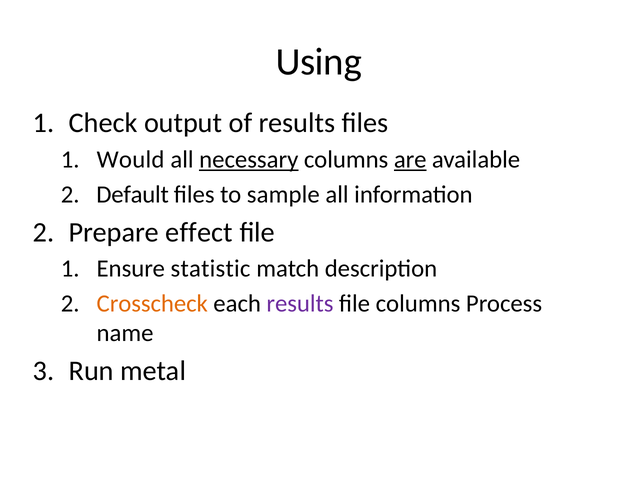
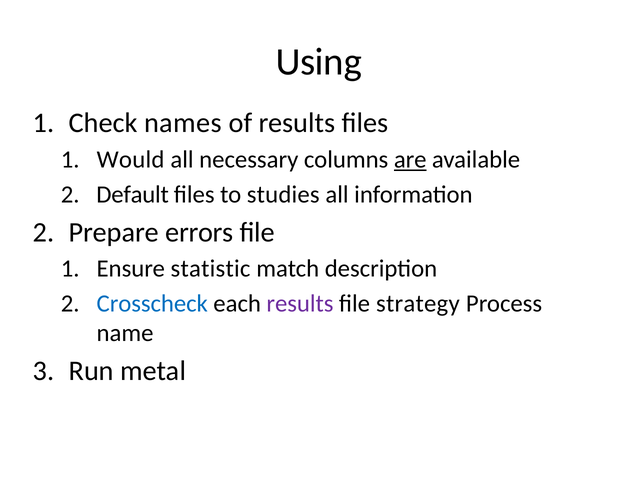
output: output -> names
necessary underline: present -> none
sample: sample -> studies
effect: effect -> errors
Crosscheck colour: orange -> blue
file columns: columns -> strategy
